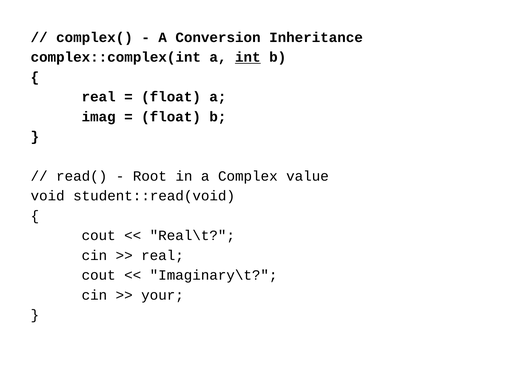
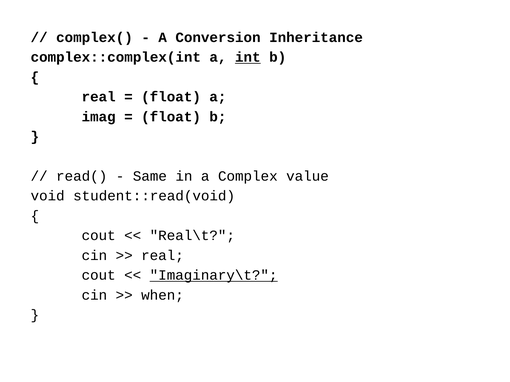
Root: Root -> Same
Imaginary\t underline: none -> present
your: your -> when
